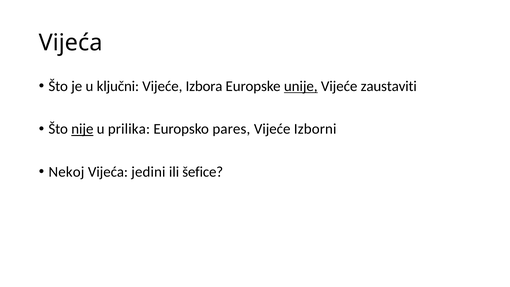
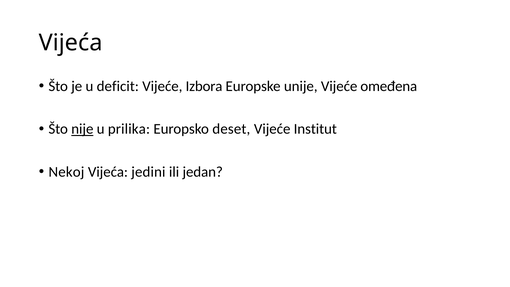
ključni: ključni -> deficit
unije underline: present -> none
zaustaviti: zaustaviti -> omeđena
pares: pares -> deset
Izborni: Izborni -> Institut
šefice: šefice -> jedan
